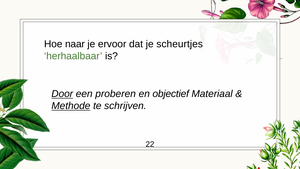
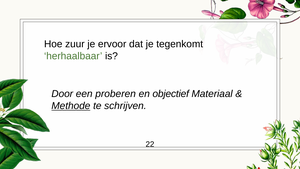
naar: naar -> zuur
scheurtjes: scheurtjes -> tegenkomt
Door underline: present -> none
